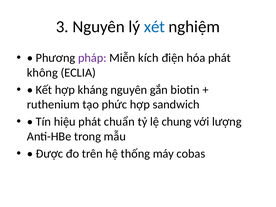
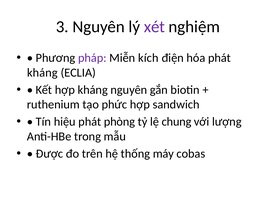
xét colour: blue -> purple
không at (42, 73): không -> kháng
chuẩn: chuẩn -> phòng
